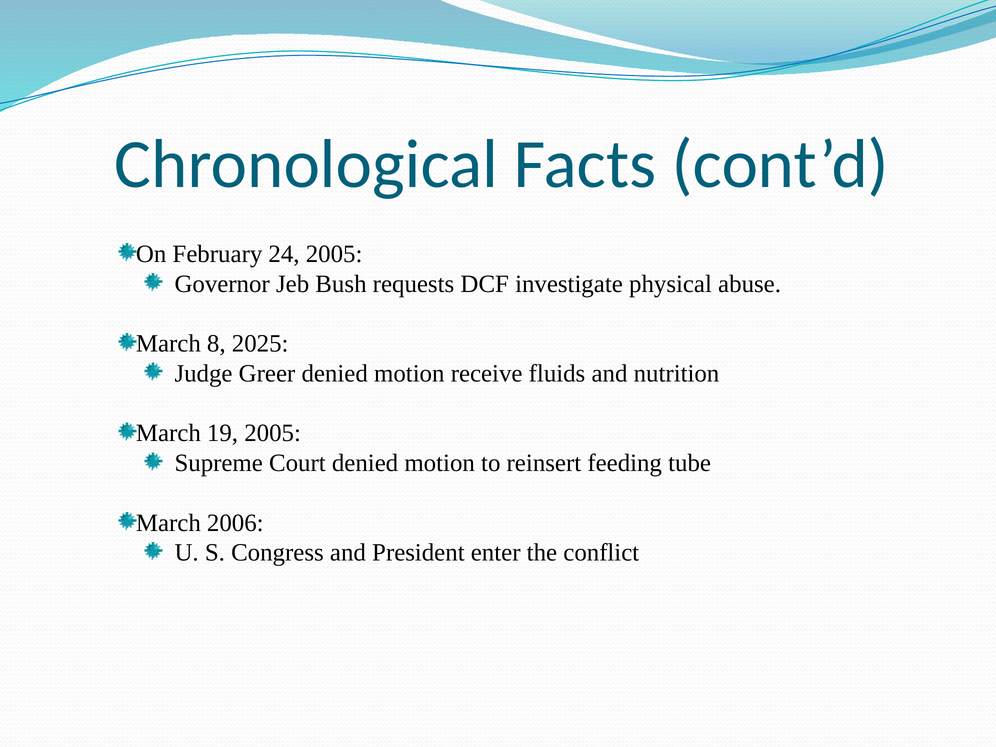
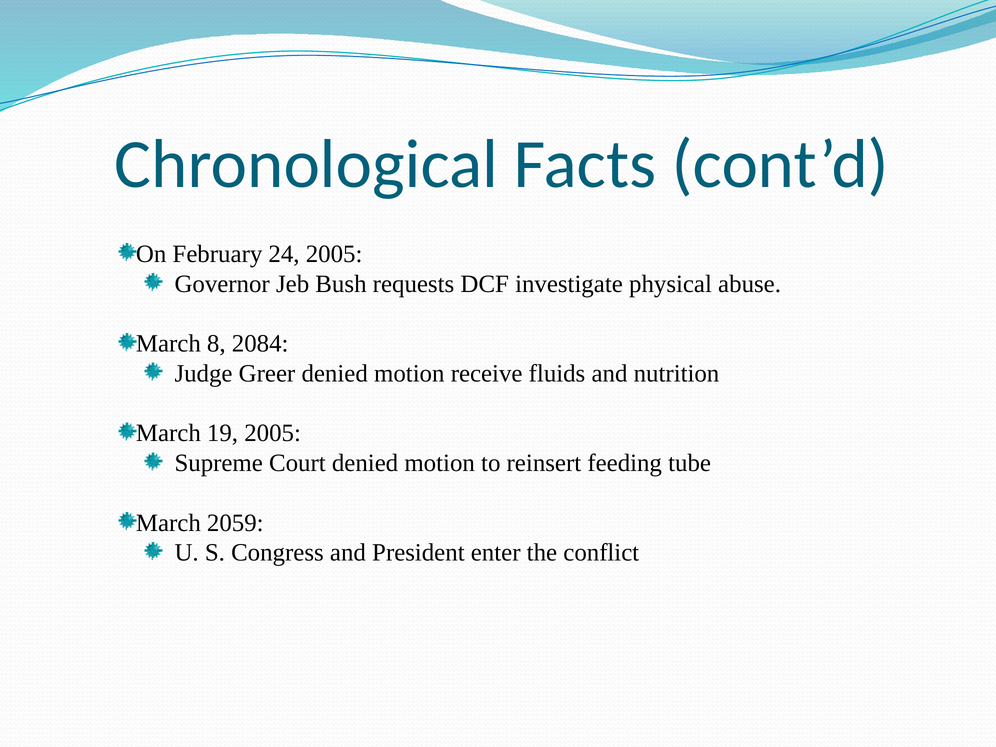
2025: 2025 -> 2084
2006: 2006 -> 2059
